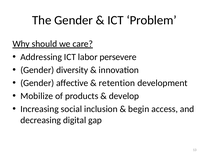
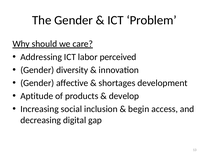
persevere: persevere -> perceived
retention: retention -> shortages
Mobilize: Mobilize -> Aptitude
